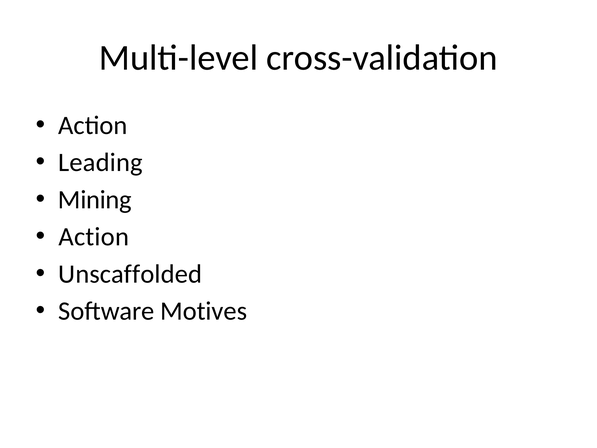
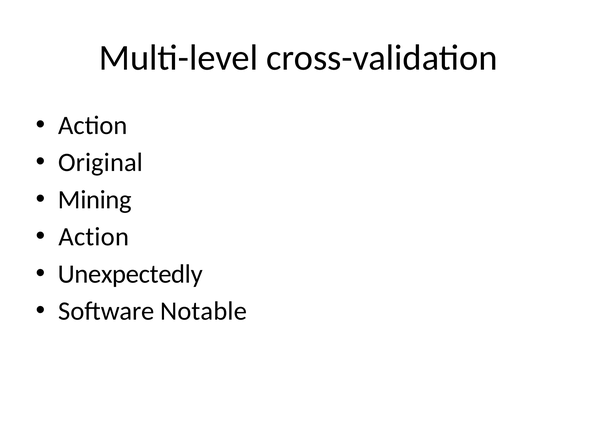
Leading: Leading -> Original
Unscaffolded: Unscaffolded -> Unexpectedly
Motives: Motives -> Notable
